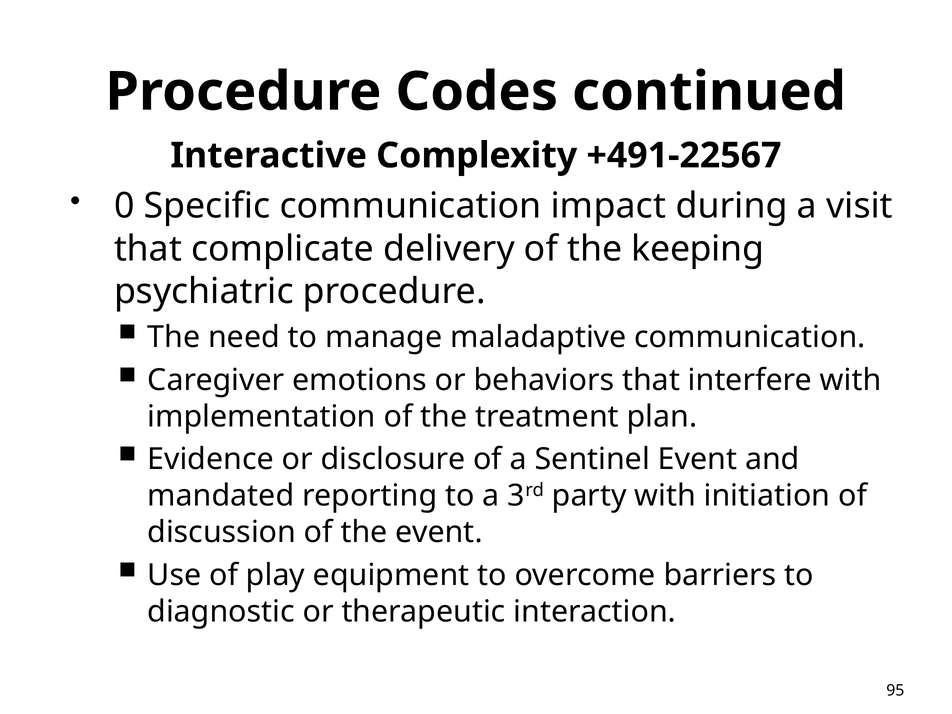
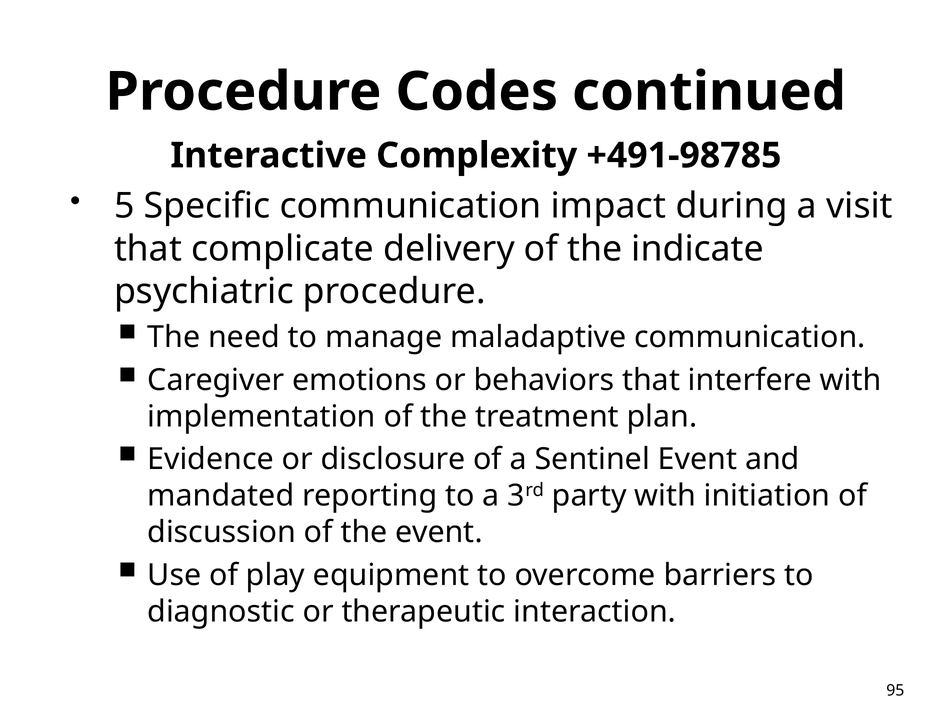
+491-22567: +491-22567 -> +491-98785
0: 0 -> 5
keeping: keeping -> indicate
